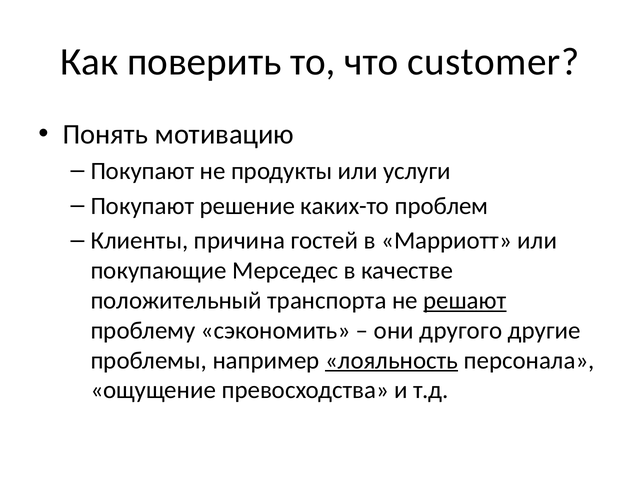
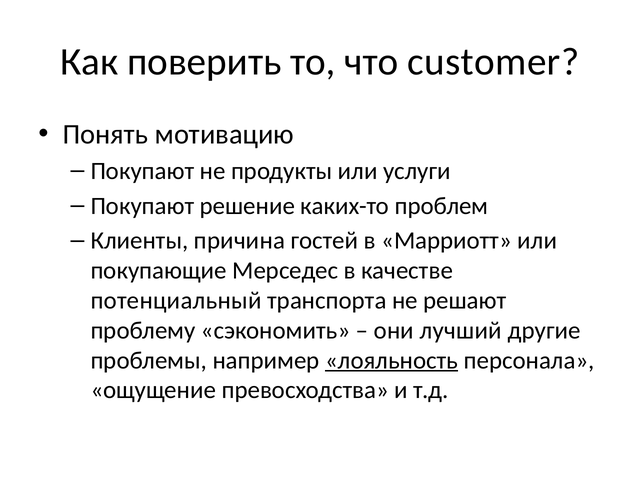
положительный: положительный -> потенциальный
решают underline: present -> none
другого: другого -> лучший
